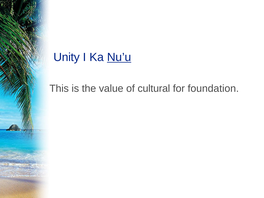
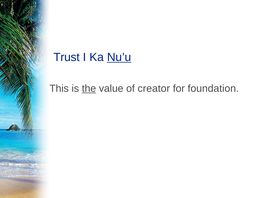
Unity: Unity -> Trust
the underline: none -> present
cultural: cultural -> creator
